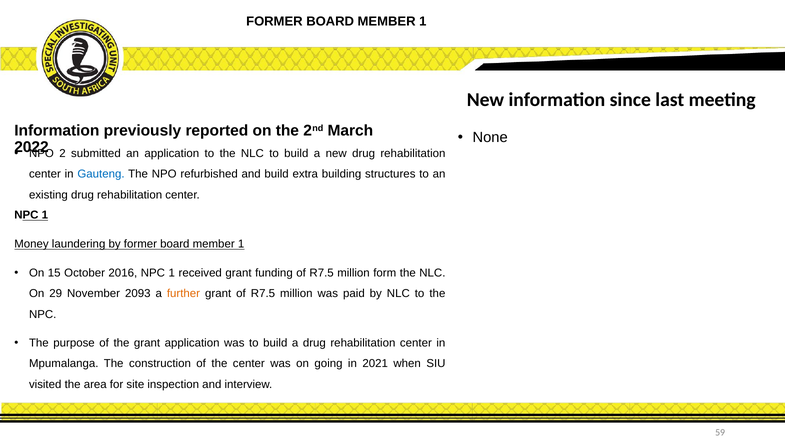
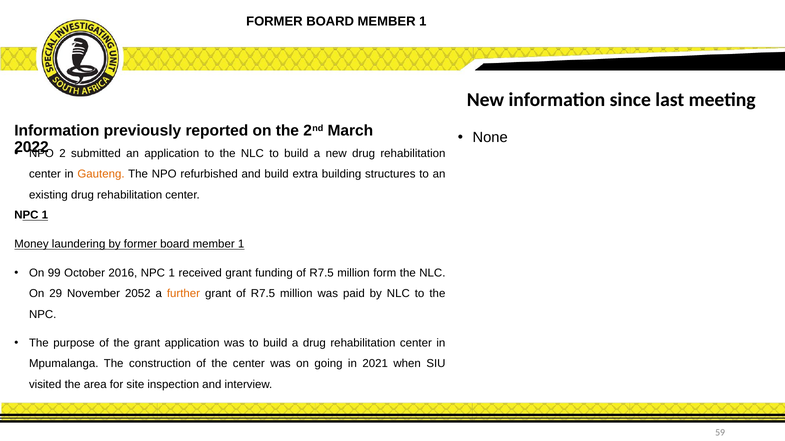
Gauteng colour: blue -> orange
15: 15 -> 99
2093: 2093 -> 2052
